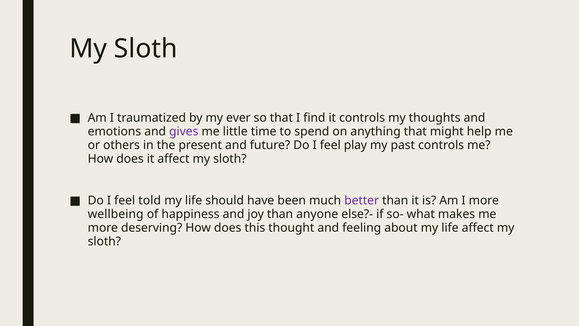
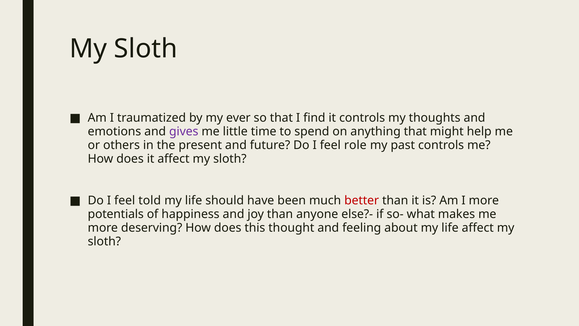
play: play -> role
better colour: purple -> red
wellbeing: wellbeing -> potentials
